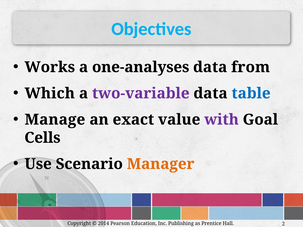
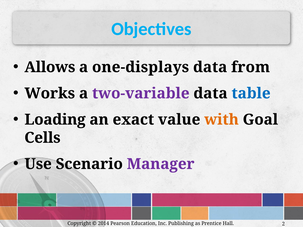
Works: Works -> Allows
one-analyses: one-analyses -> one-displays
Which: Which -> Works
Manage: Manage -> Loading
with colour: purple -> orange
Manager colour: orange -> purple
